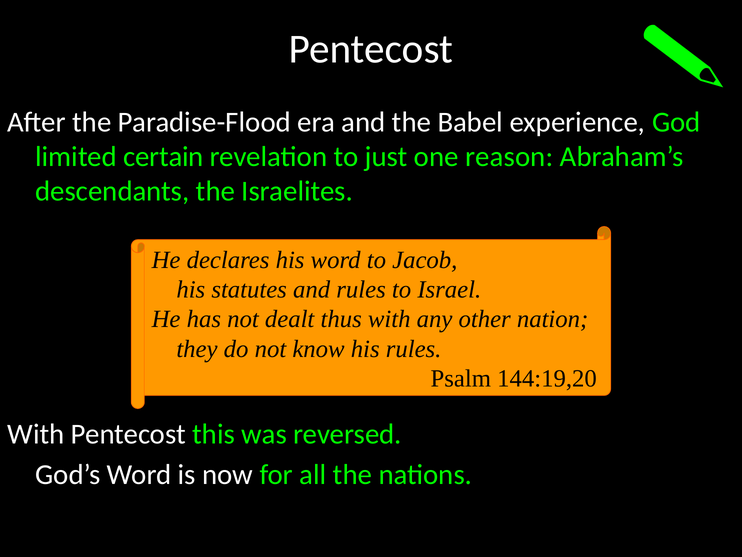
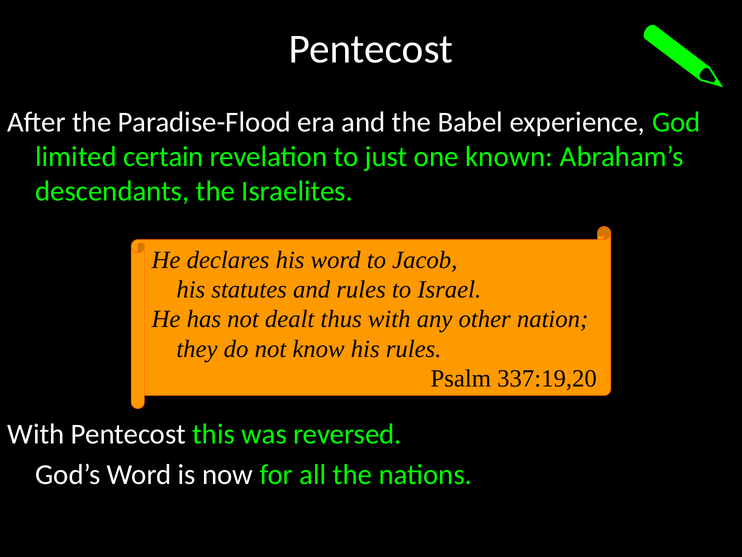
reason: reason -> known
144:19,20: 144:19,20 -> 337:19,20
